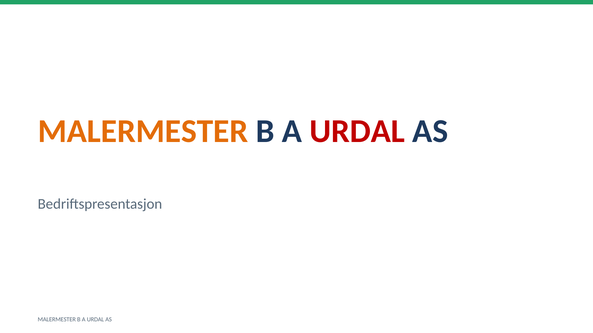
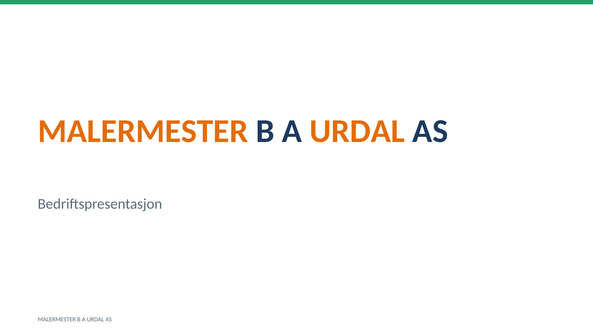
URDAL at (357, 132) colour: red -> orange
